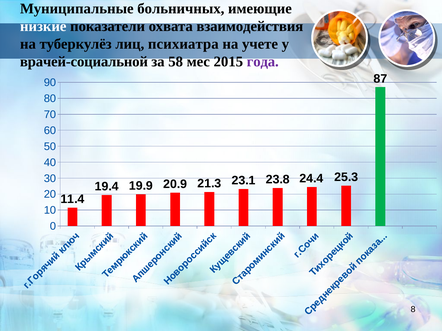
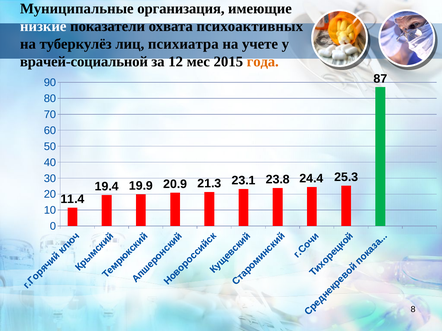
больничных: больничных -> организация
взаимодействия: взаимодействия -> психоактивных
58: 58 -> 12
года colour: purple -> orange
